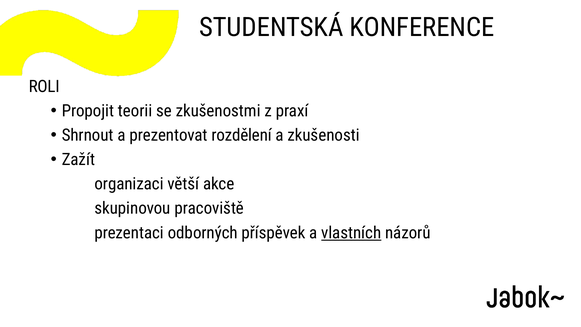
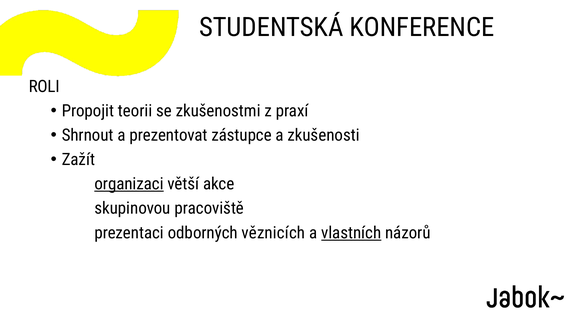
rozdělení: rozdělení -> zástupce
organizaci underline: none -> present
příspěvek: příspěvek -> věznicích
